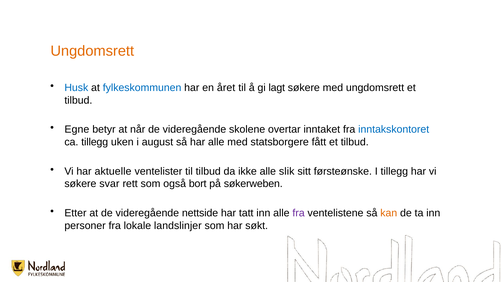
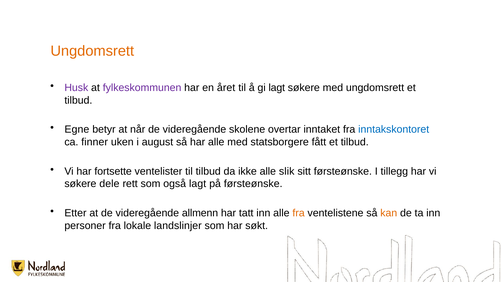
Husk colour: blue -> purple
fylkeskommunen colour: blue -> purple
ca tillegg: tillegg -> finner
aktuelle: aktuelle -> fortsette
svar: svar -> dele
også bort: bort -> lagt
på søkerweben: søkerweben -> førsteønske
nettside: nettside -> allmenn
fra at (299, 213) colour: purple -> orange
